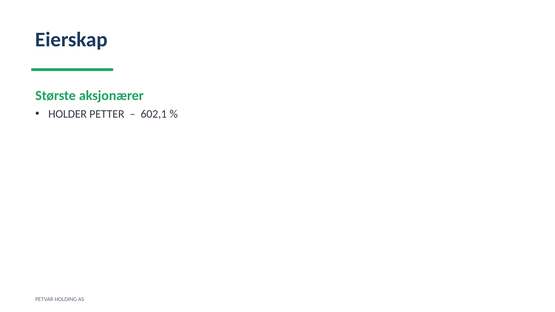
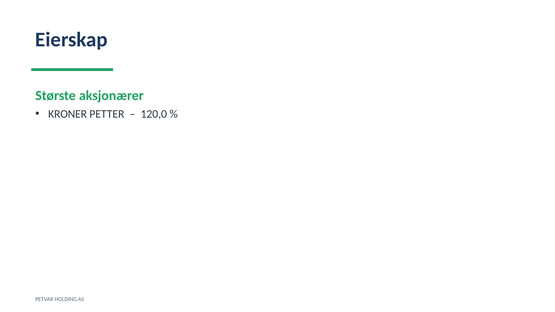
HOLDER: HOLDER -> KRONER
602,1: 602,1 -> 120,0
